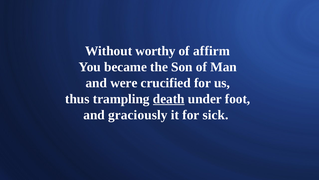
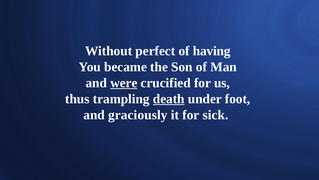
worthy: worthy -> perfect
affirm: affirm -> having
were underline: none -> present
